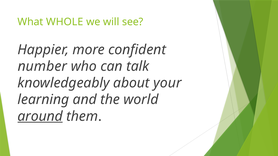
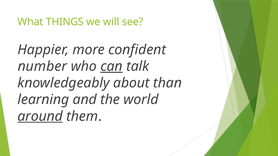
WHOLE: WHOLE -> THINGS
can underline: none -> present
your: your -> than
